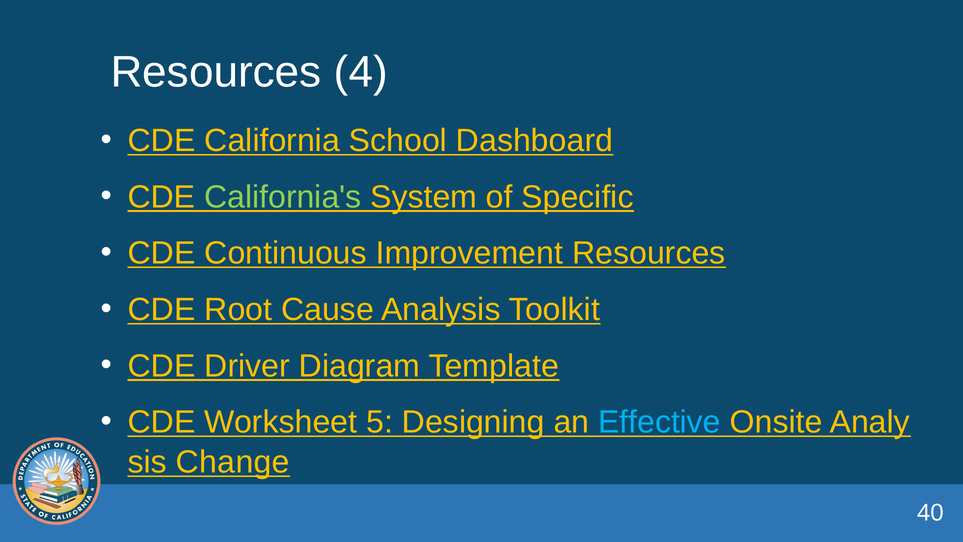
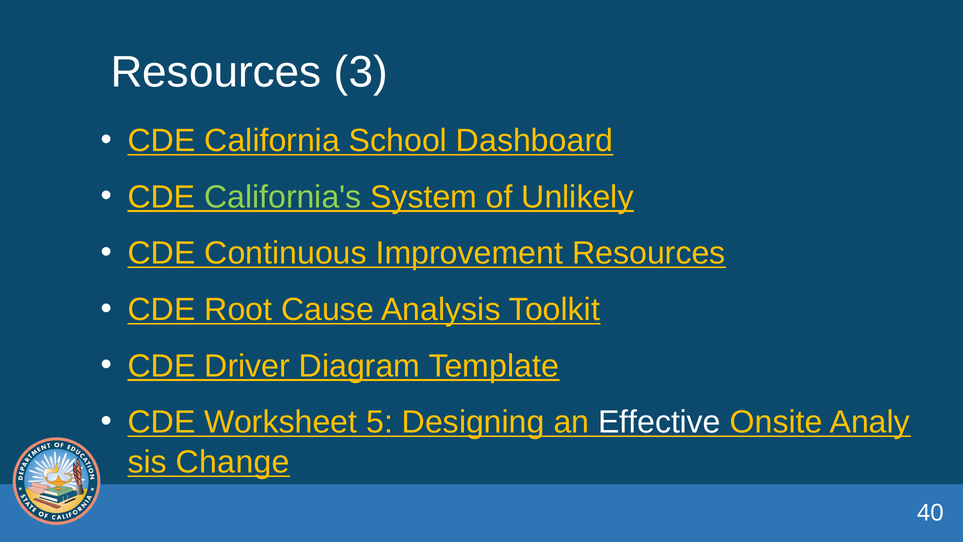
4: 4 -> 3
Specific: Specific -> Unlikely
Effective colour: light blue -> white
